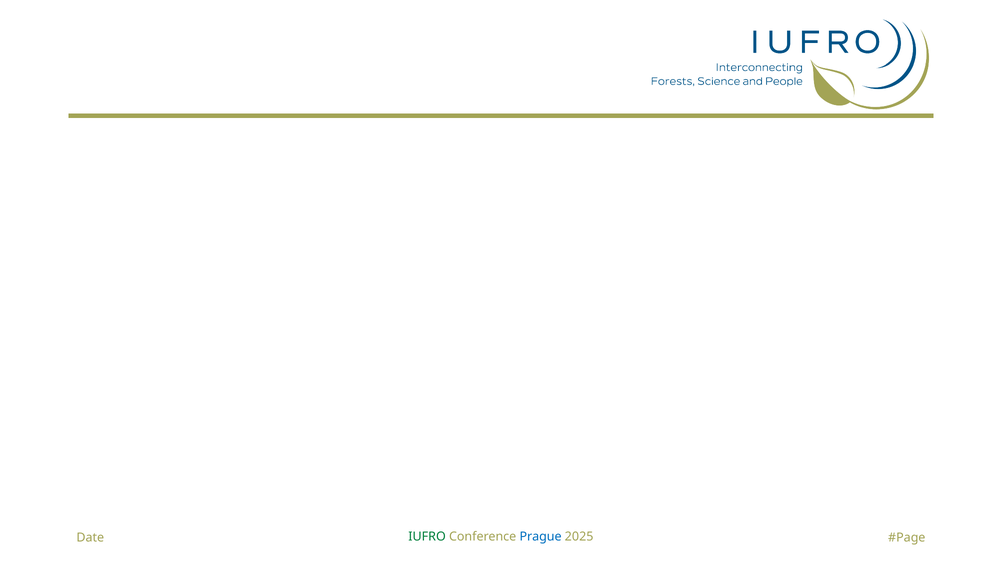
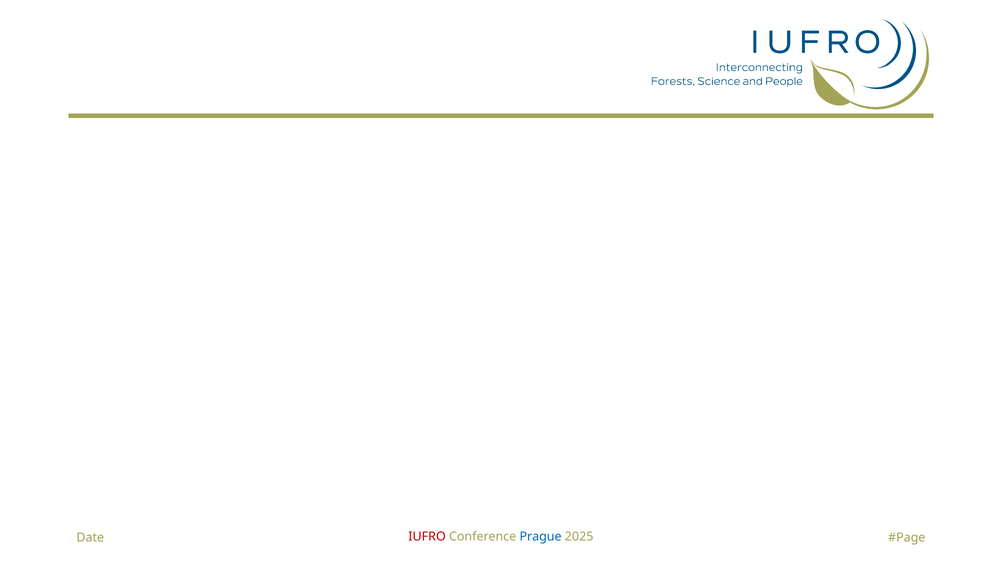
IUFRO colour: green -> red
